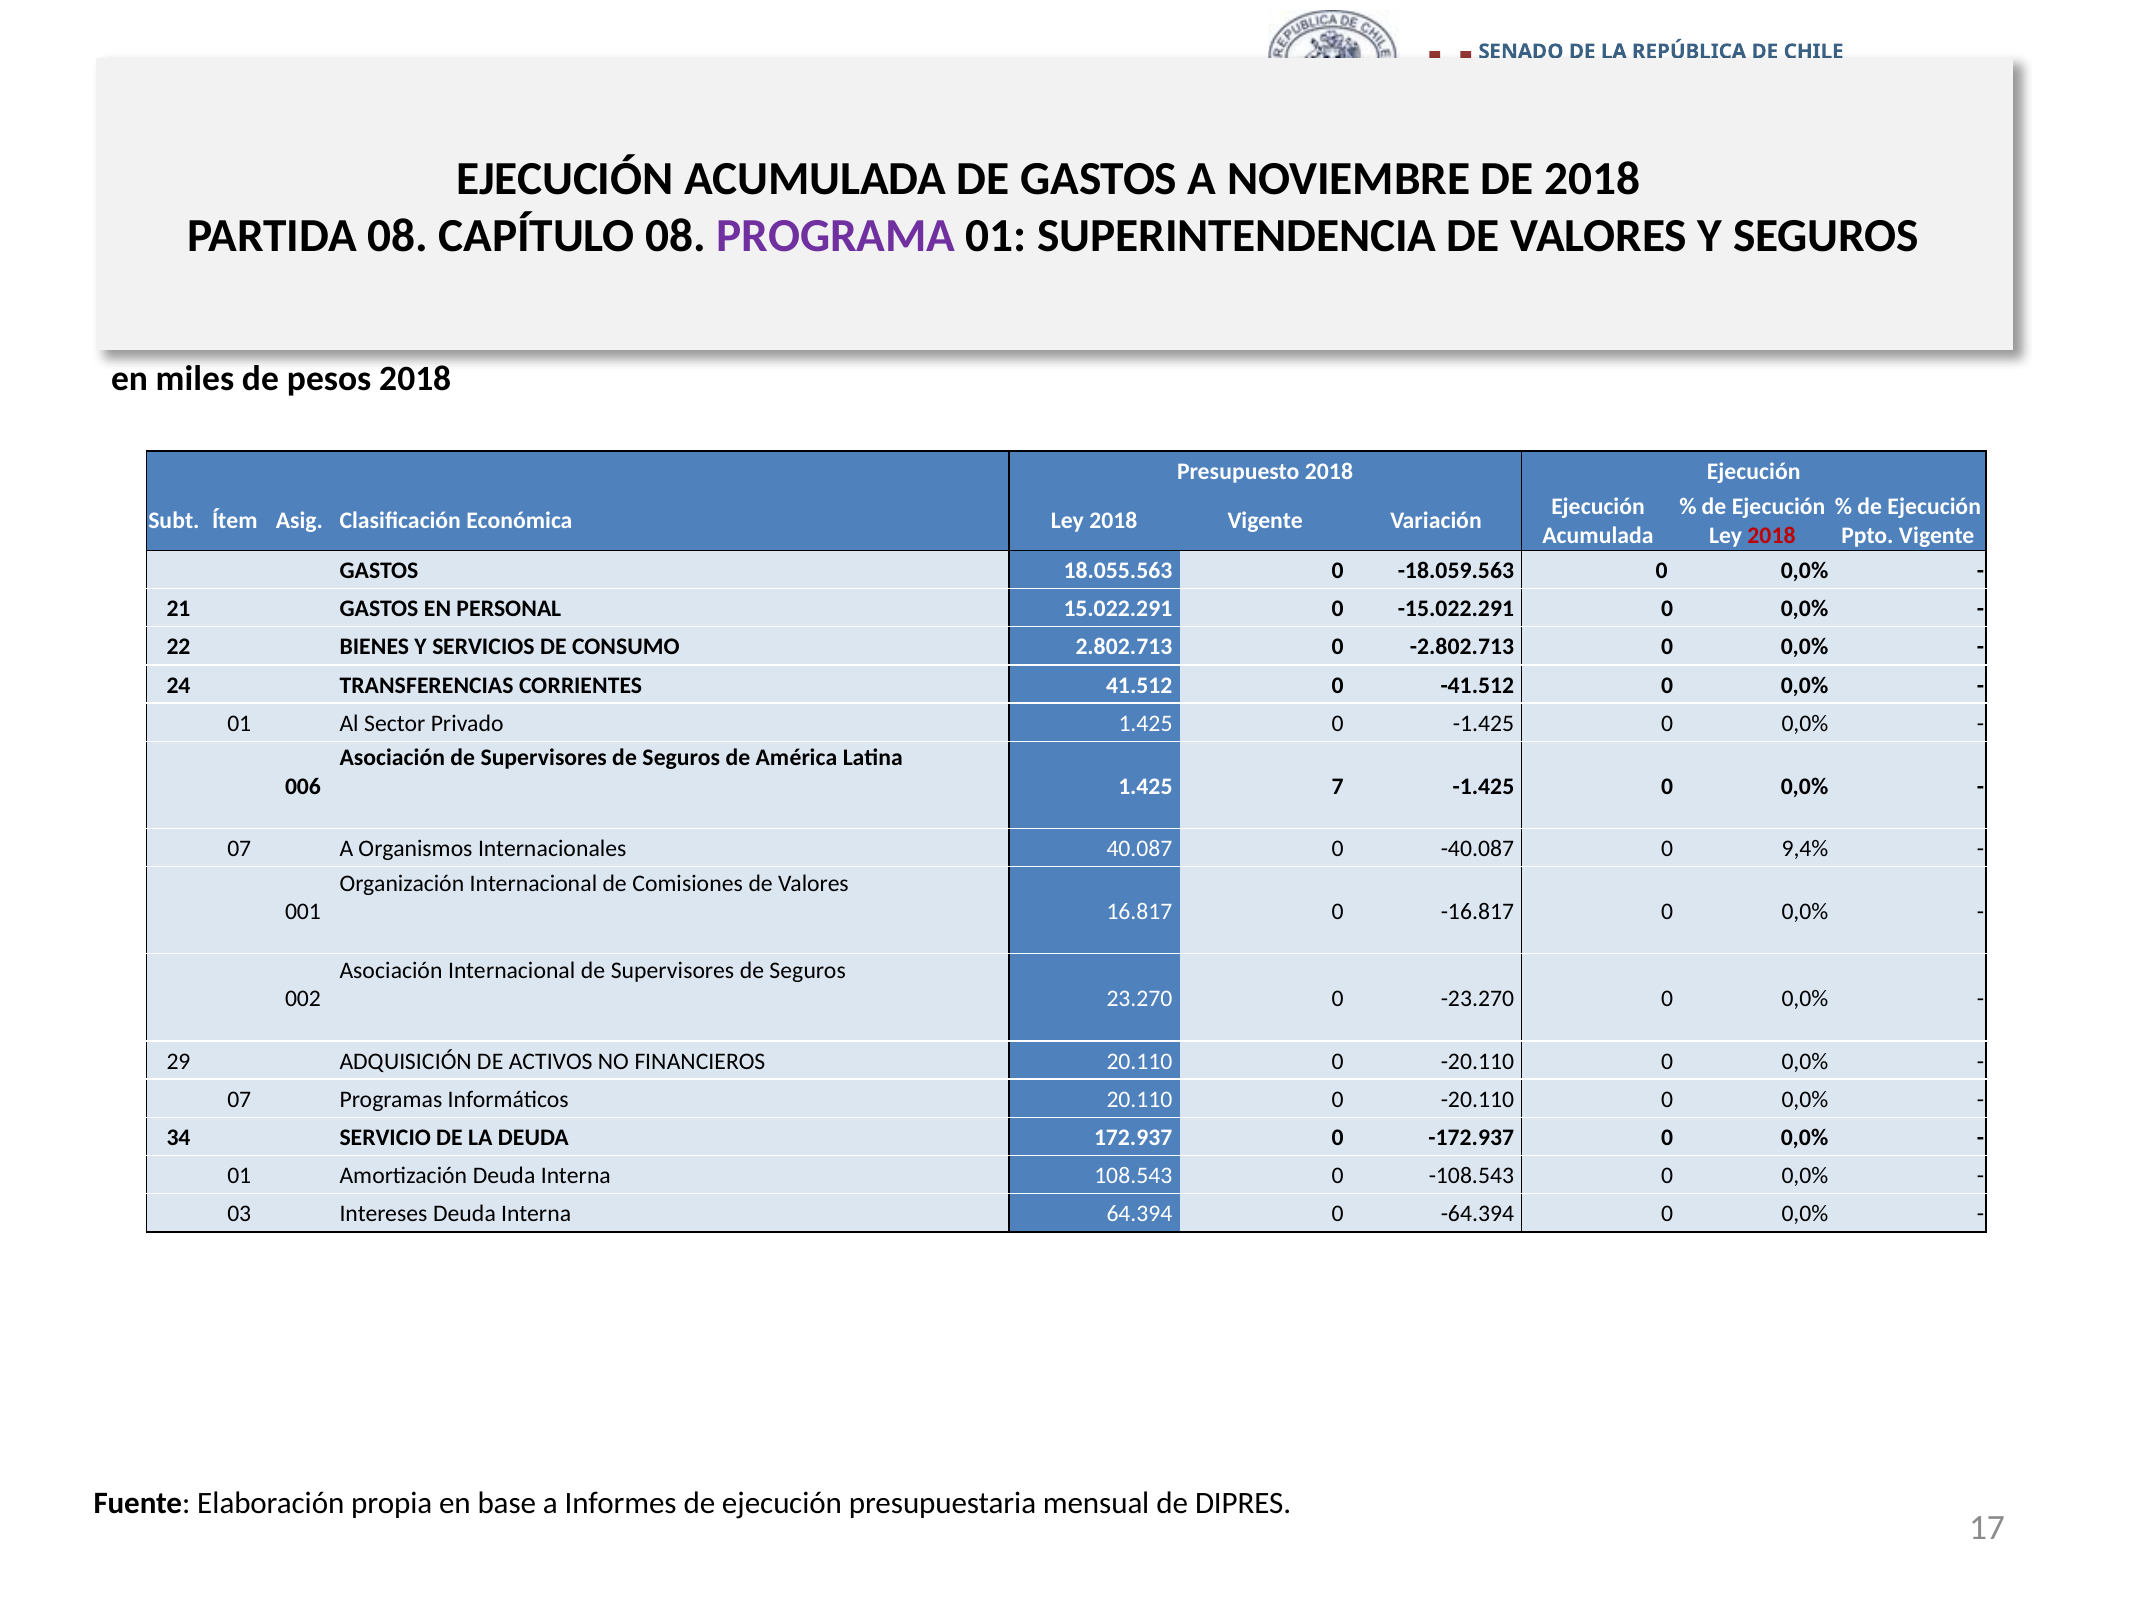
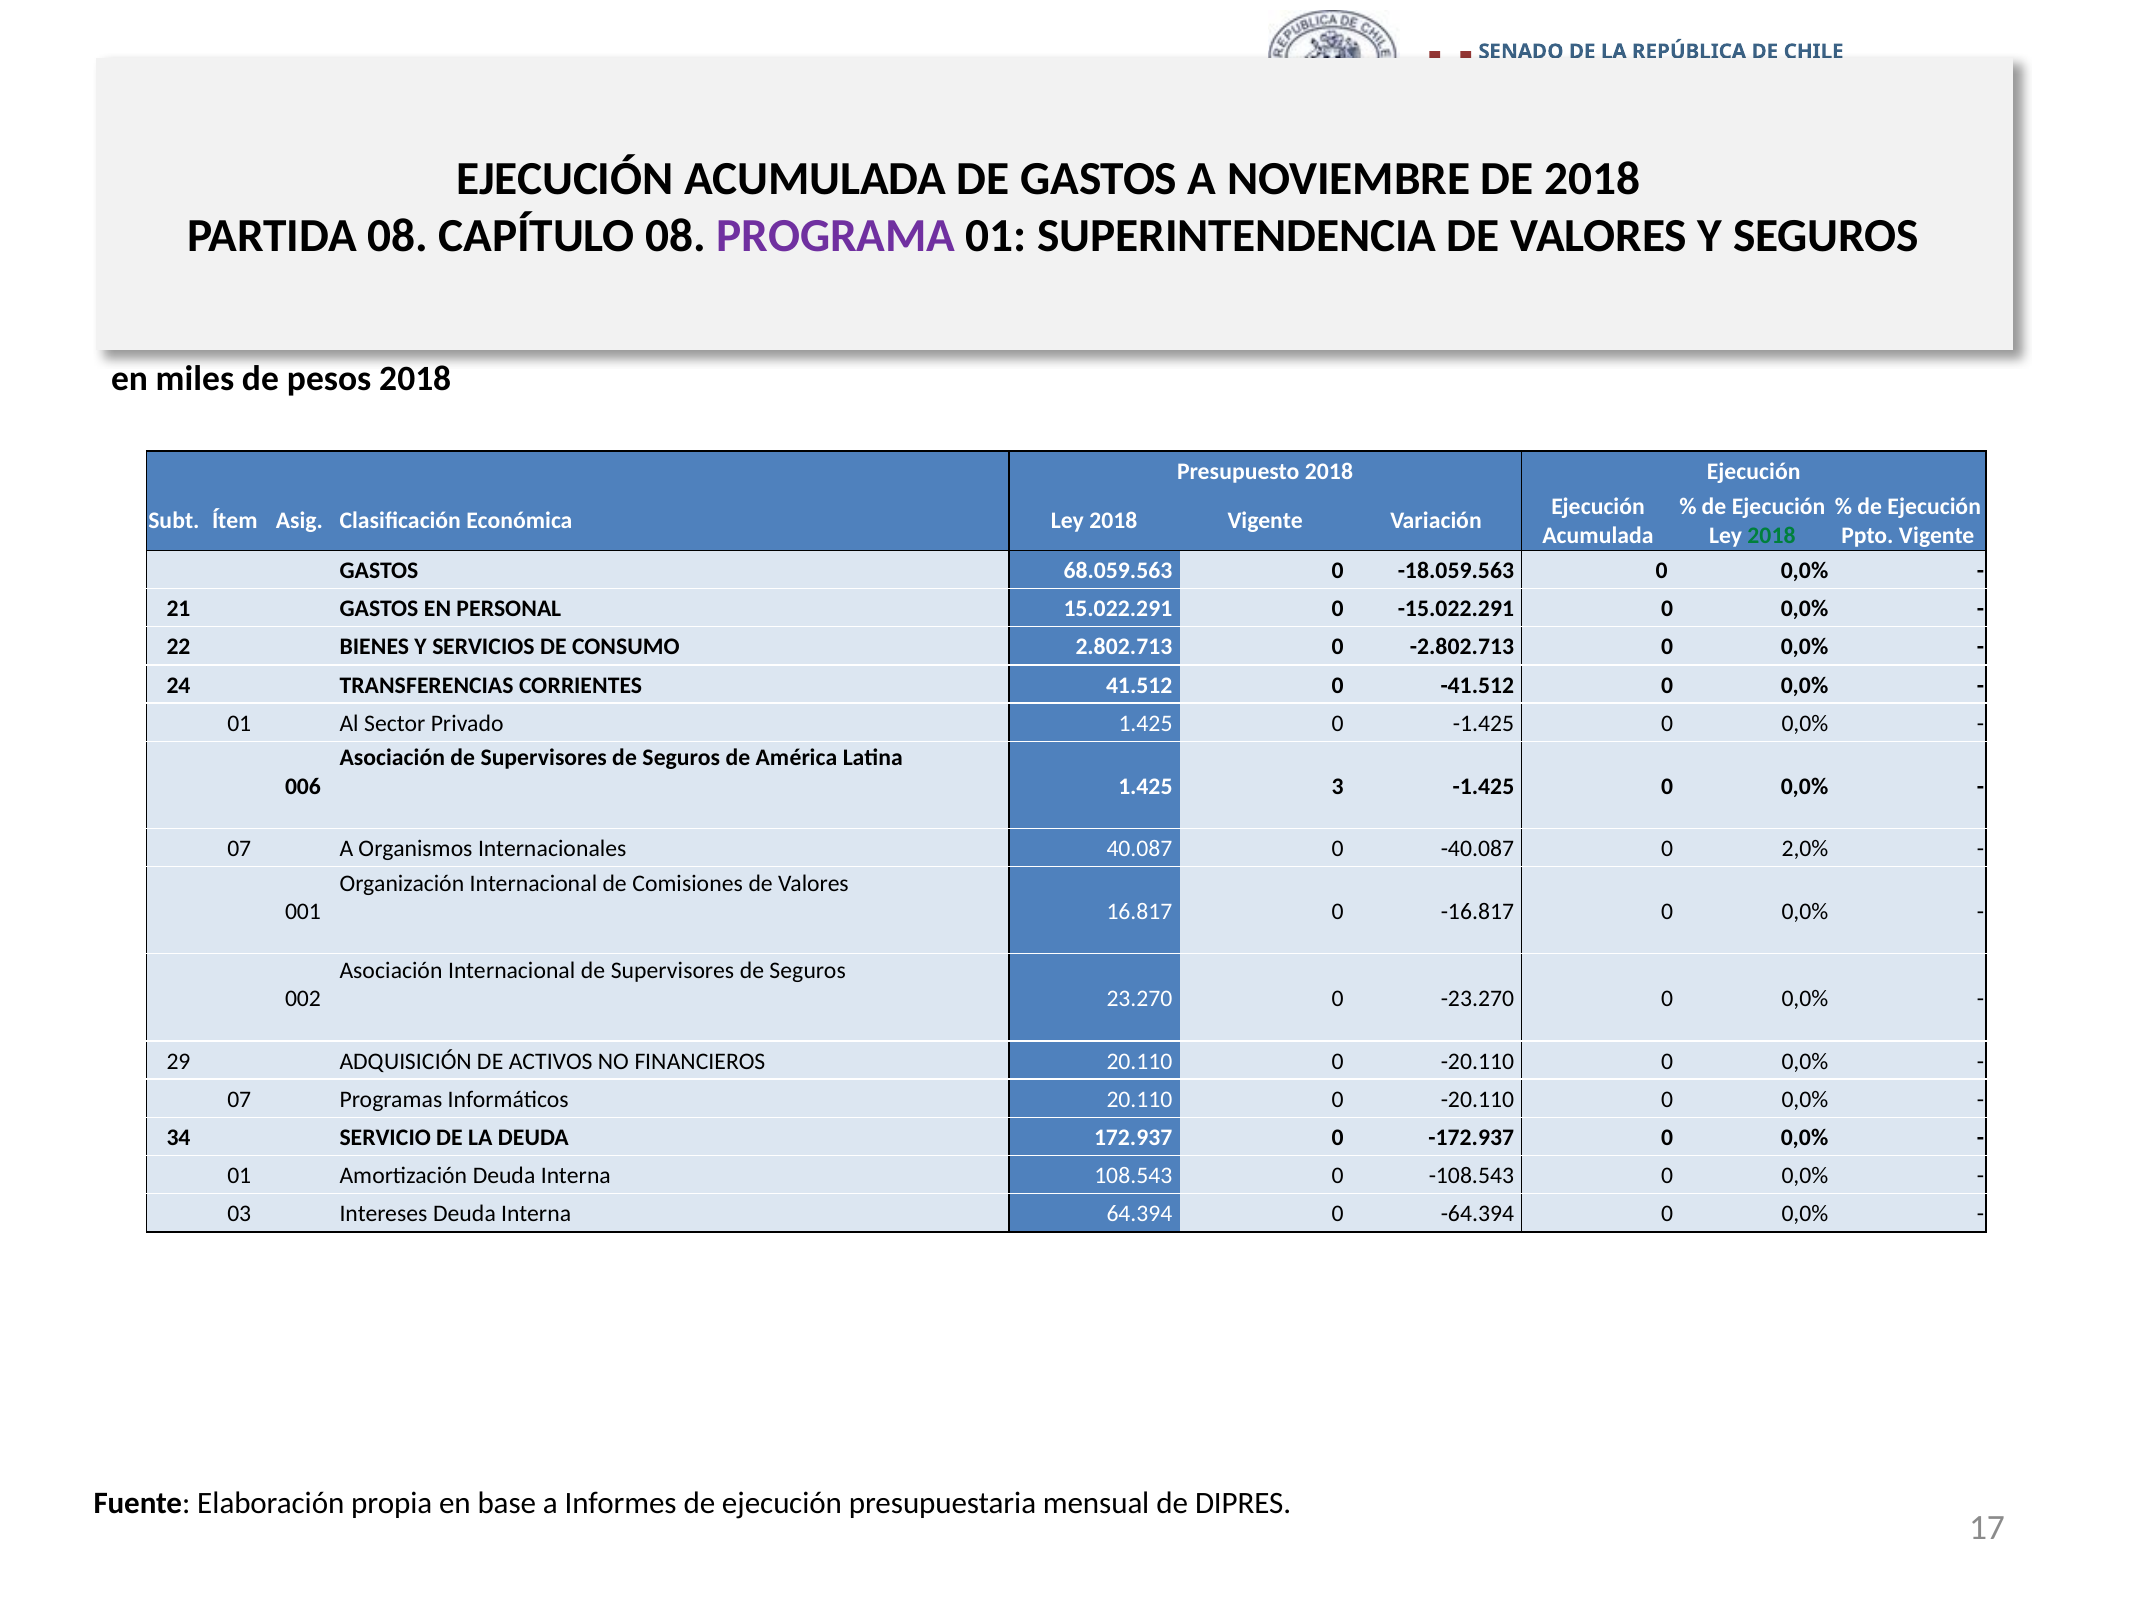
2018 at (1771, 535) colour: red -> green
18.055.563: 18.055.563 -> 68.059.563
7: 7 -> 3
9,4%: 9,4% -> 2,0%
